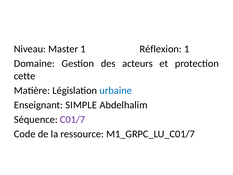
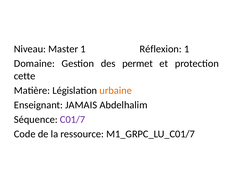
acteurs: acteurs -> permet
urbaine colour: blue -> orange
SIMPLE: SIMPLE -> JAMAIS
